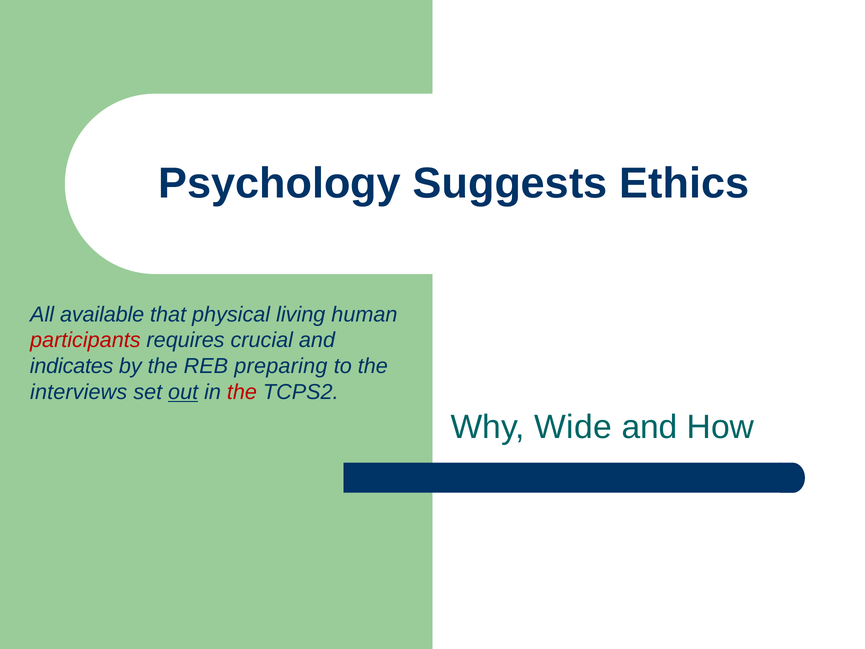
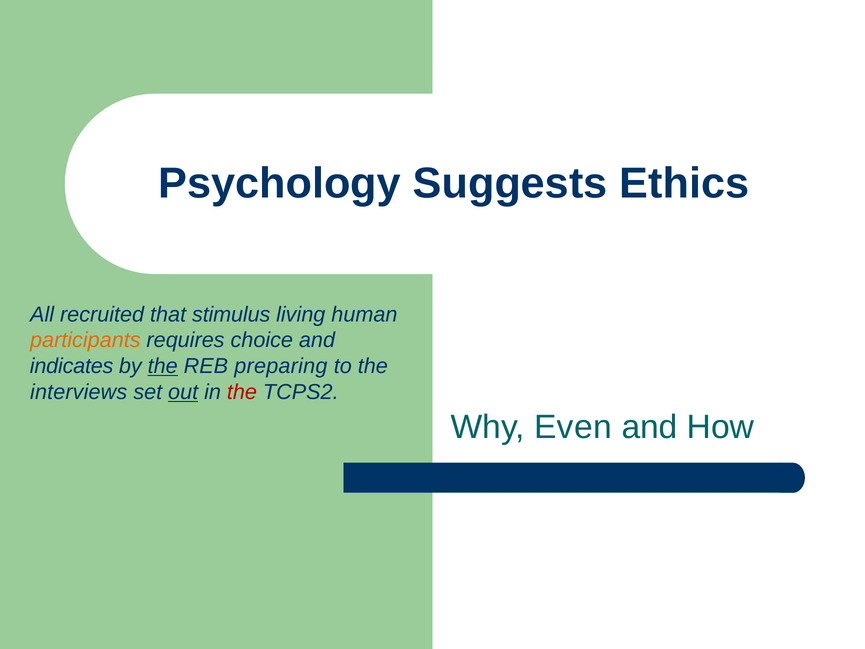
available: available -> recruited
physical: physical -> stimulus
participants colour: red -> orange
crucial: crucial -> choice
the at (163, 366) underline: none -> present
Wide: Wide -> Even
